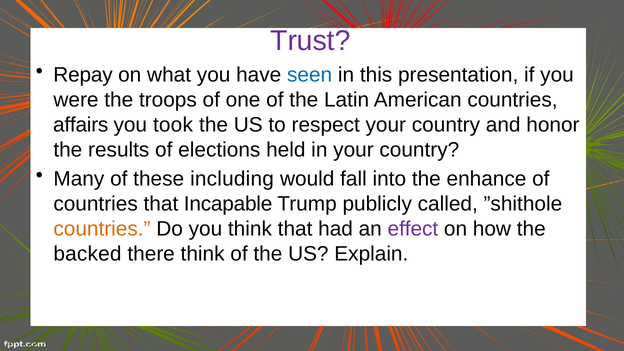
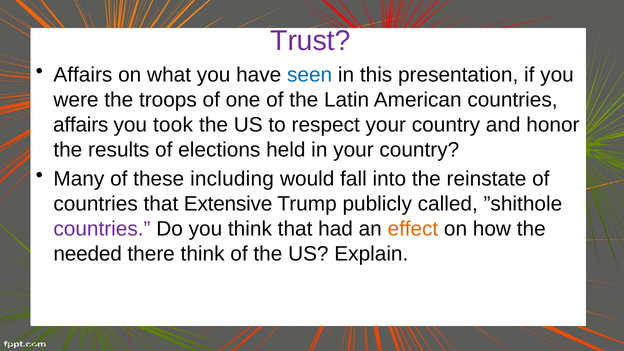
Repay at (83, 75): Repay -> Affairs
enhance: enhance -> reinstate
Incapable: Incapable -> Extensive
countries at (102, 229) colour: orange -> purple
effect colour: purple -> orange
backed: backed -> needed
